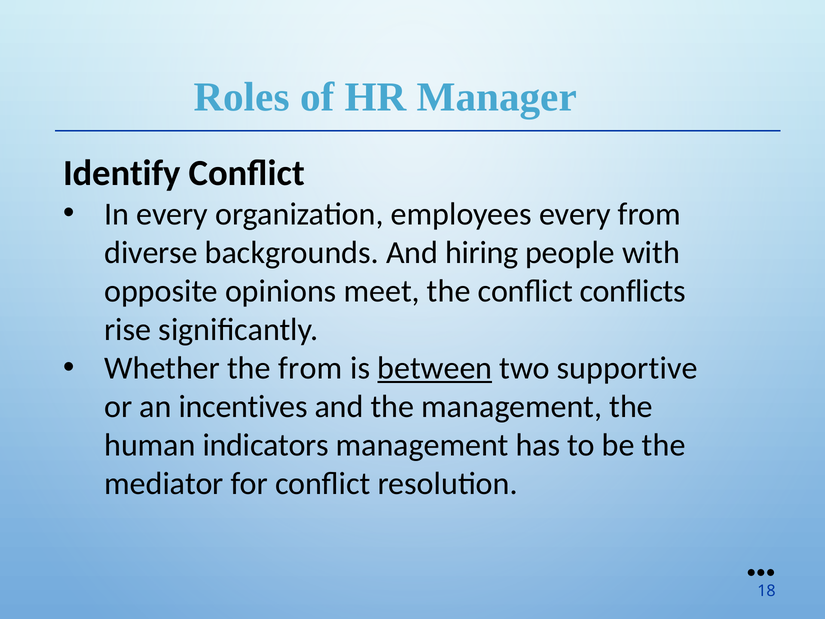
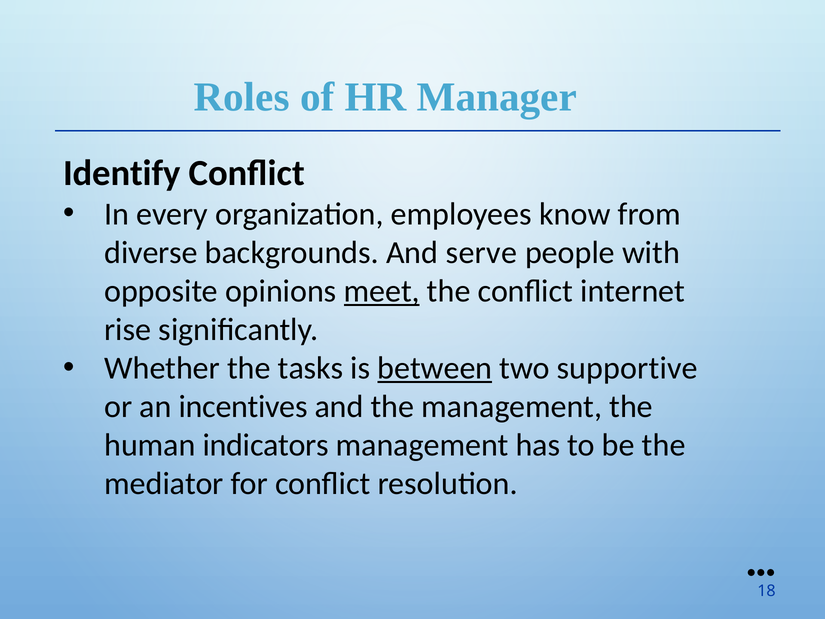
employees every: every -> know
hiring: hiring -> serve
meet underline: none -> present
conflicts: conflicts -> internet
the from: from -> tasks
